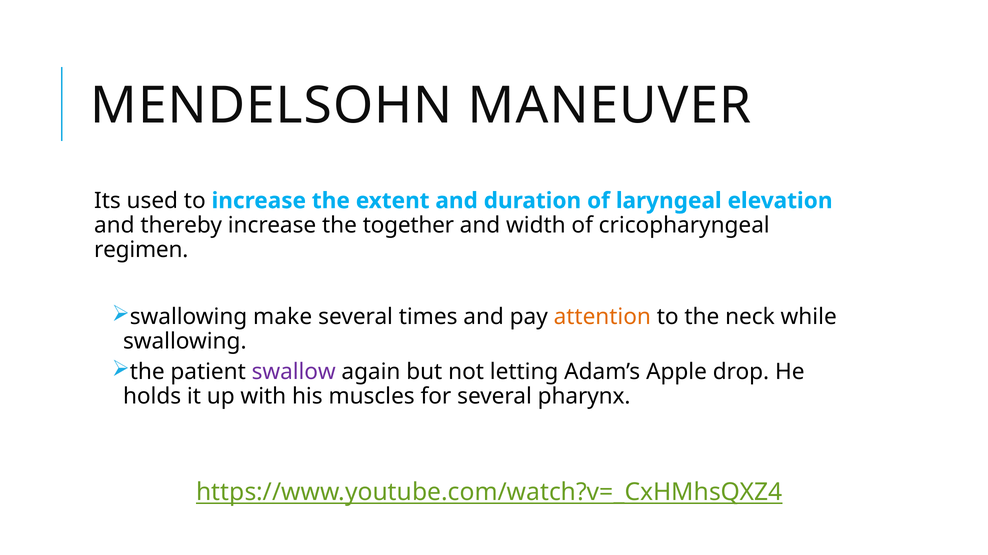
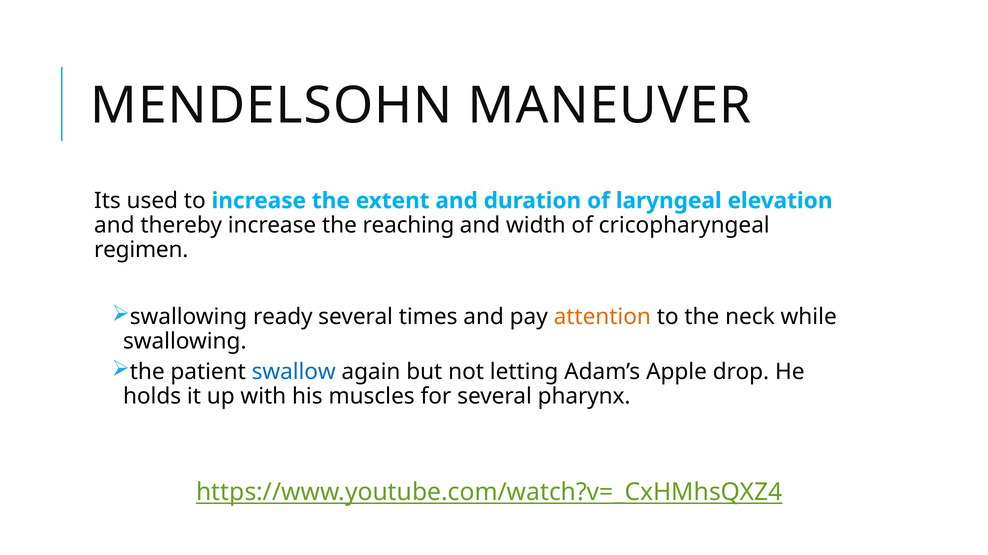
together: together -> reaching
make: make -> ready
swallow colour: purple -> blue
